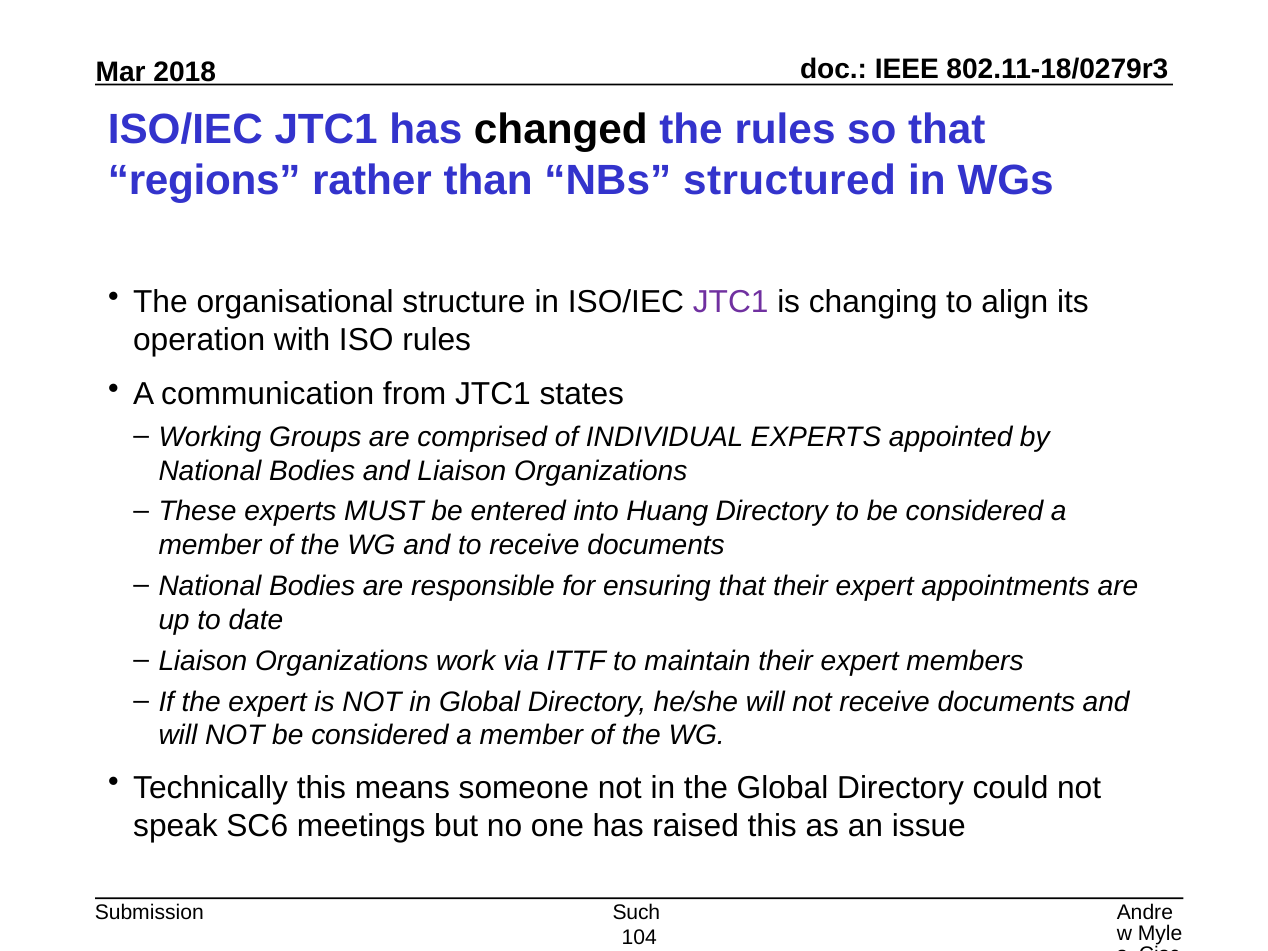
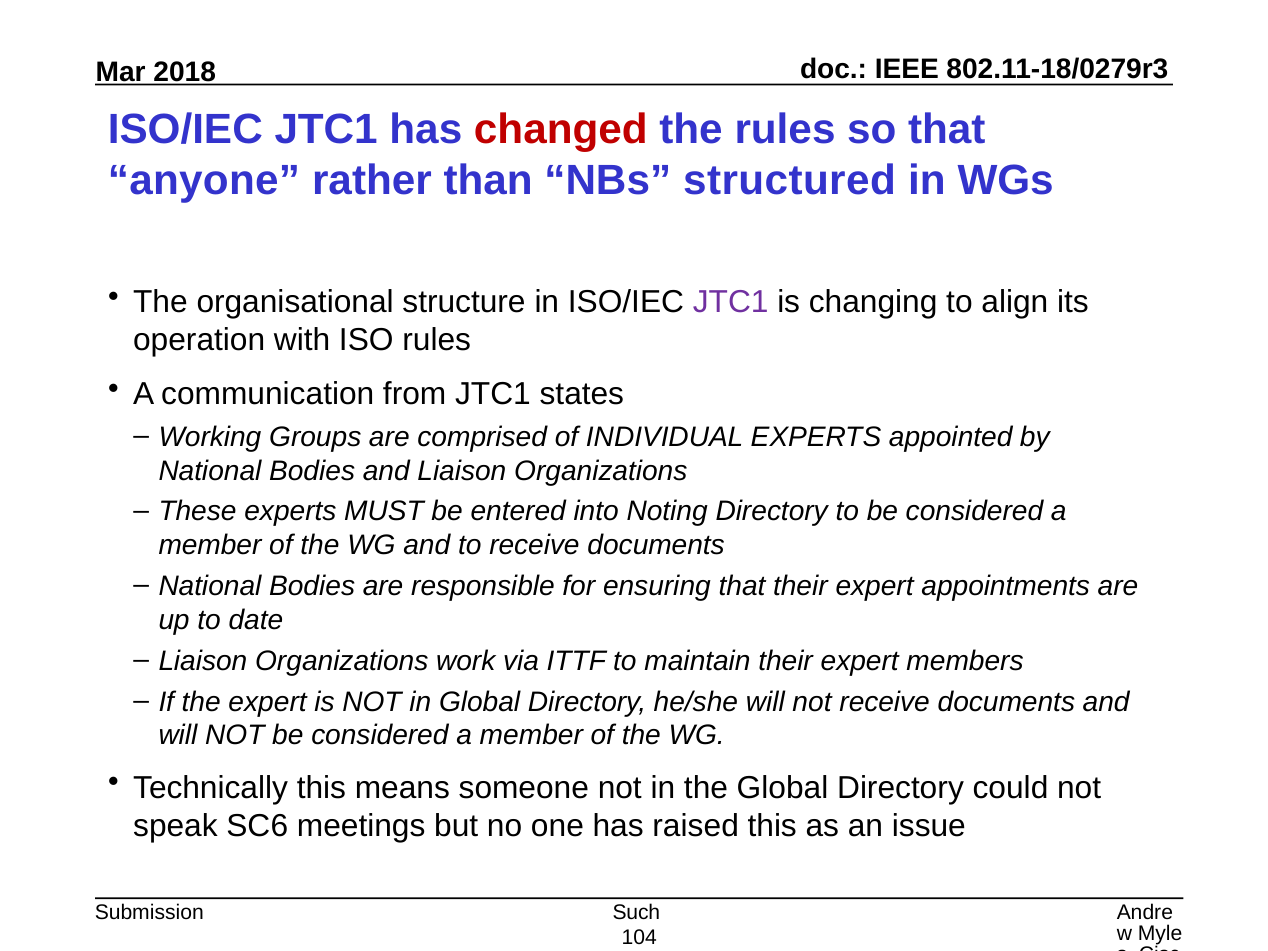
changed colour: black -> red
regions: regions -> anyone
Huang: Huang -> Noting
